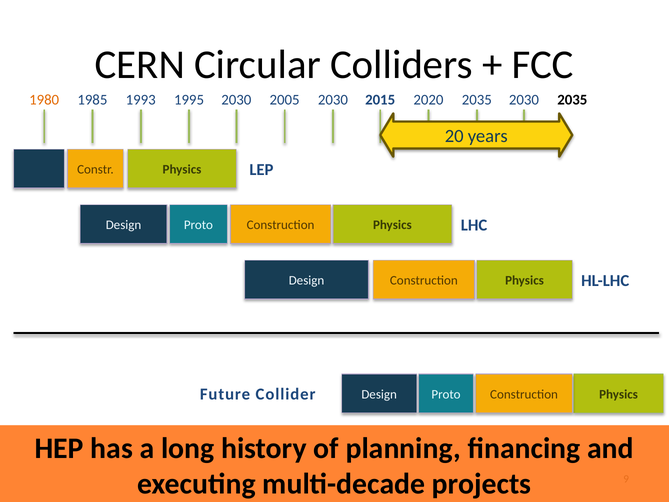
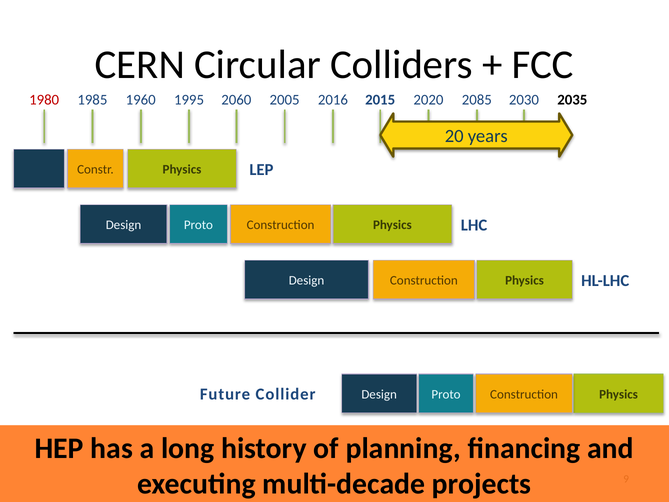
1980 colour: orange -> red
1993: 1993 -> 1960
1995 2030: 2030 -> 2060
2005 2030: 2030 -> 2016
2020 2035: 2035 -> 2085
